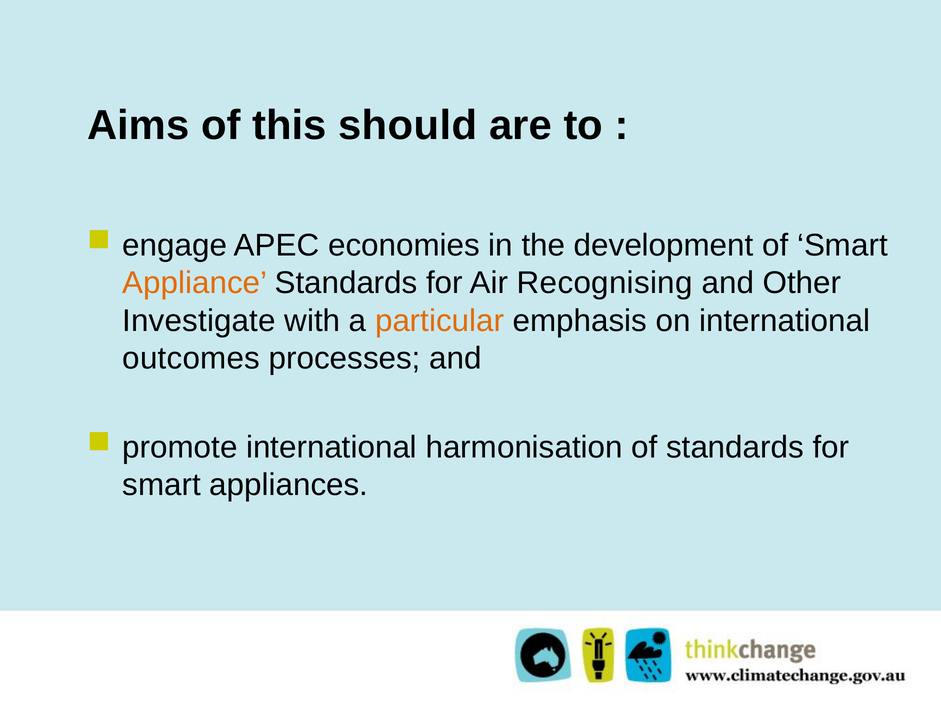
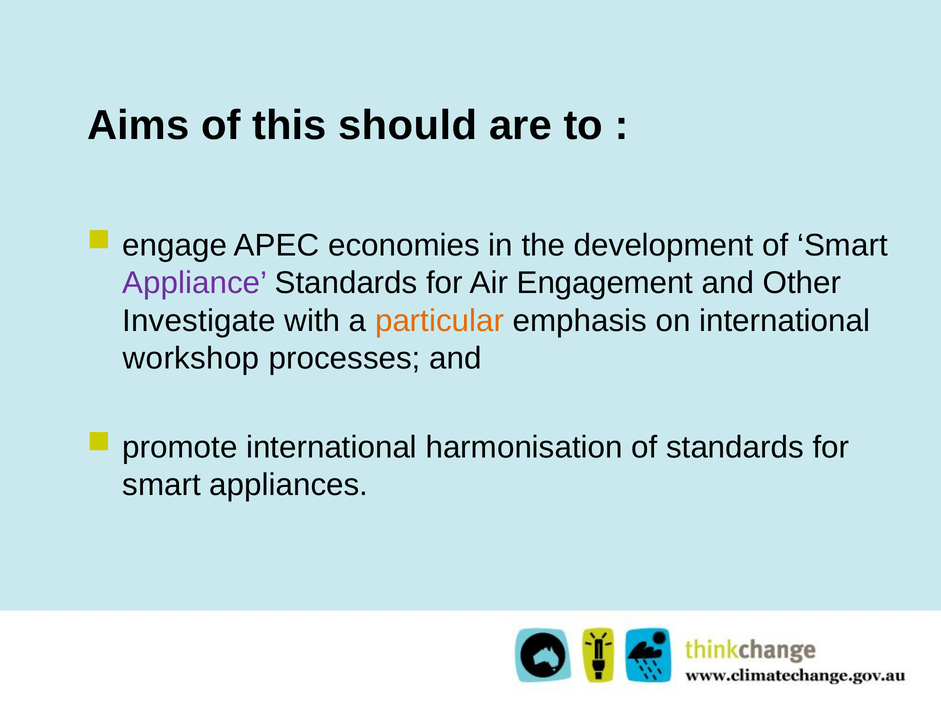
Appliance colour: orange -> purple
Recognising: Recognising -> Engagement
outcomes: outcomes -> workshop
